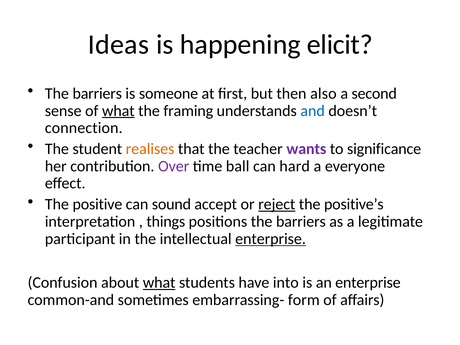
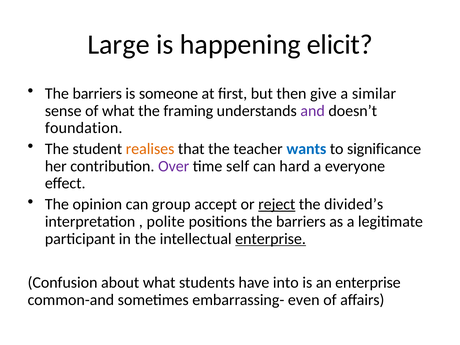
Ideas: Ideas -> Large
also: also -> give
second: second -> similar
what at (118, 111) underline: present -> none
and colour: blue -> purple
connection: connection -> foundation
wants colour: purple -> blue
ball: ball -> self
positive: positive -> opinion
sound: sound -> group
positive’s: positive’s -> divided’s
things: things -> polite
what at (159, 283) underline: present -> none
form: form -> even
